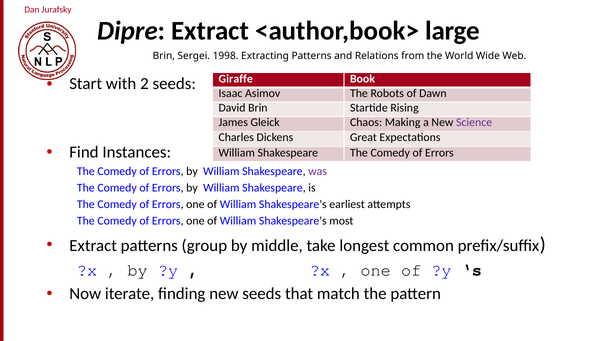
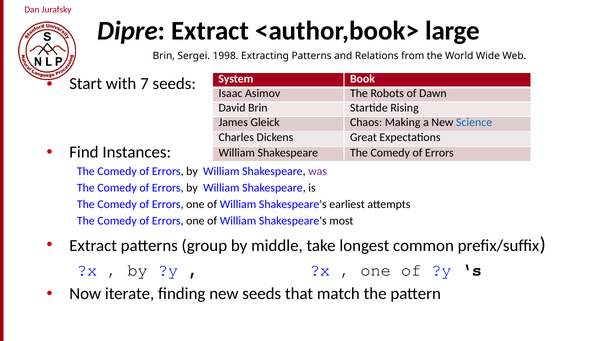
Giraffe: Giraffe -> System
2: 2 -> 7
Science colour: purple -> blue
